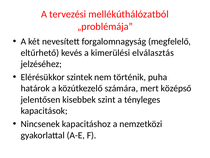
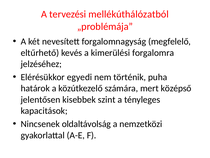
elválasztás: elválasztás -> forgalomra
szintek: szintek -> egyedi
kapacitáshoz: kapacitáshoz -> oldaltávolság
